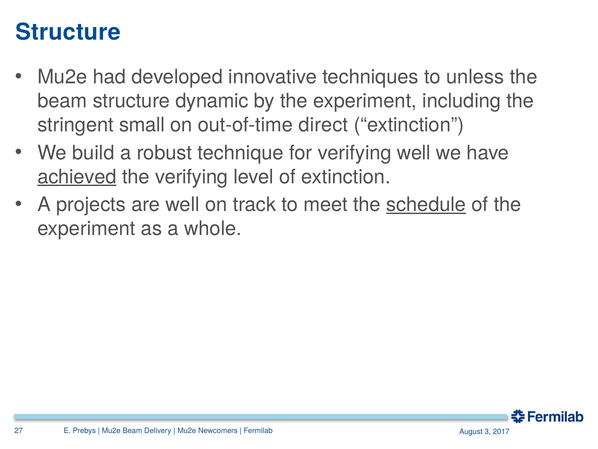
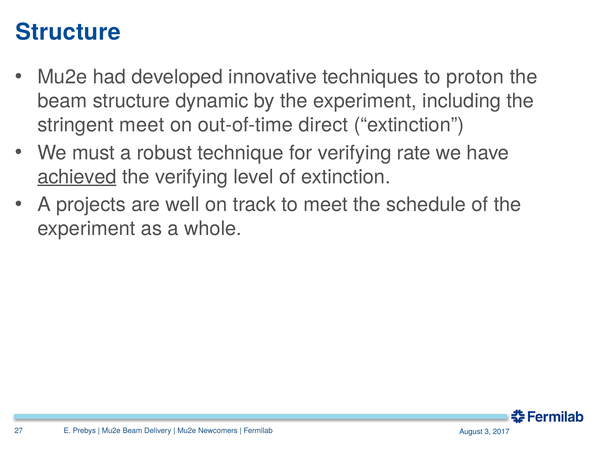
unless: unless -> proton
stringent small: small -> meet
build: build -> must
verifying well: well -> rate
schedule underline: present -> none
